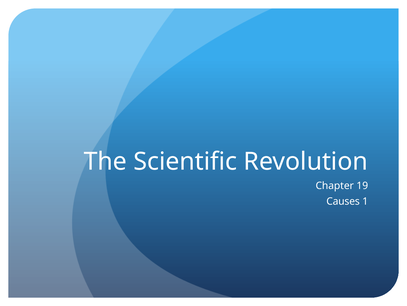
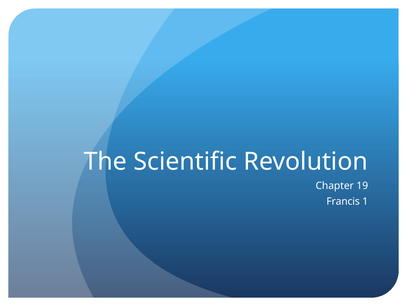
Causes: Causes -> Francis
